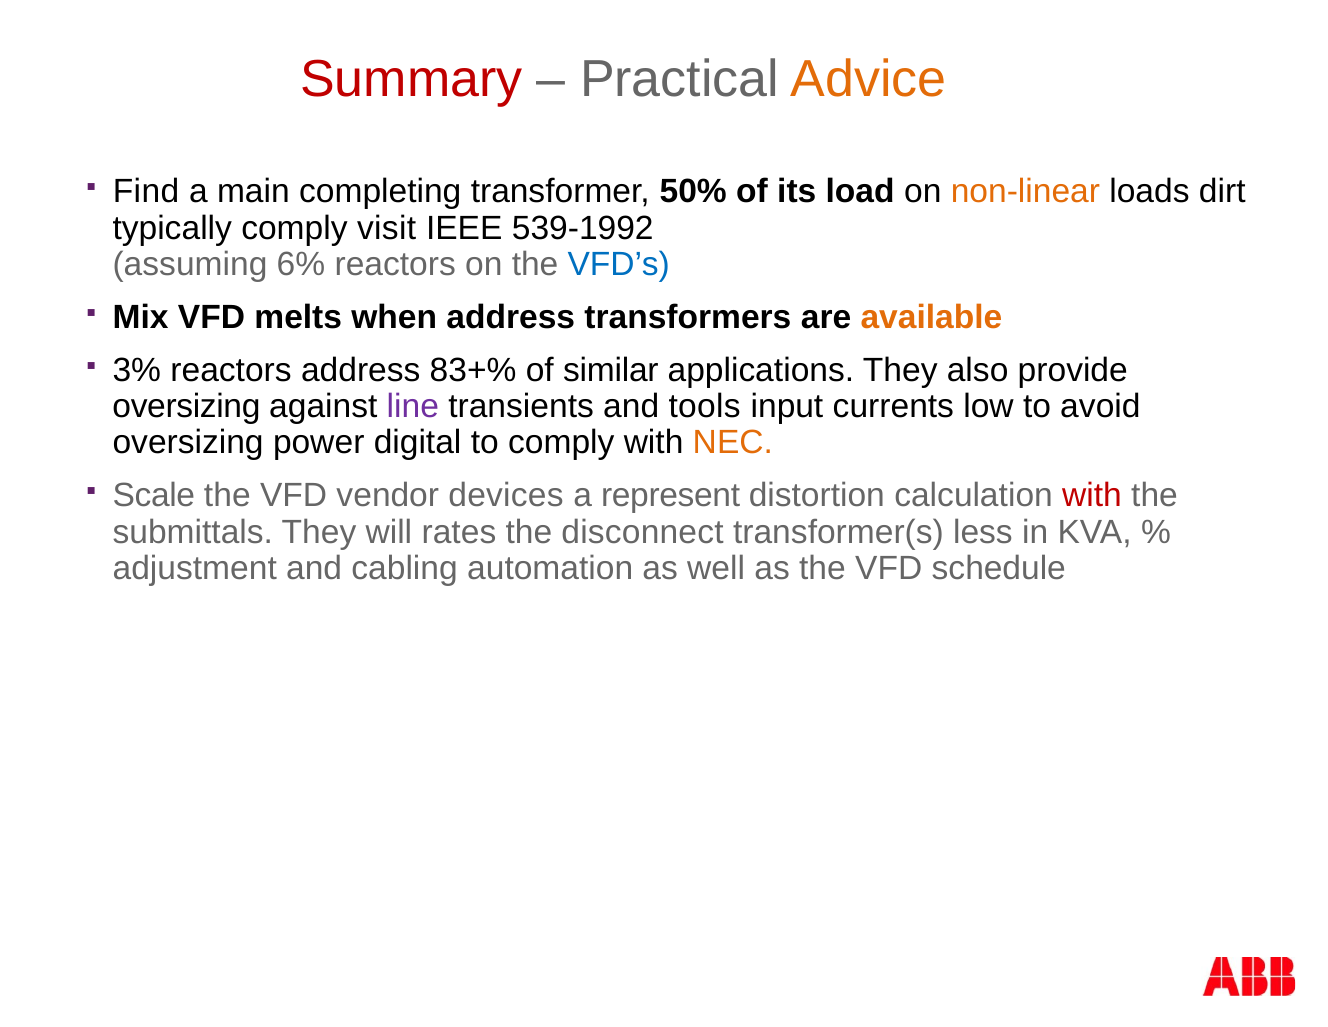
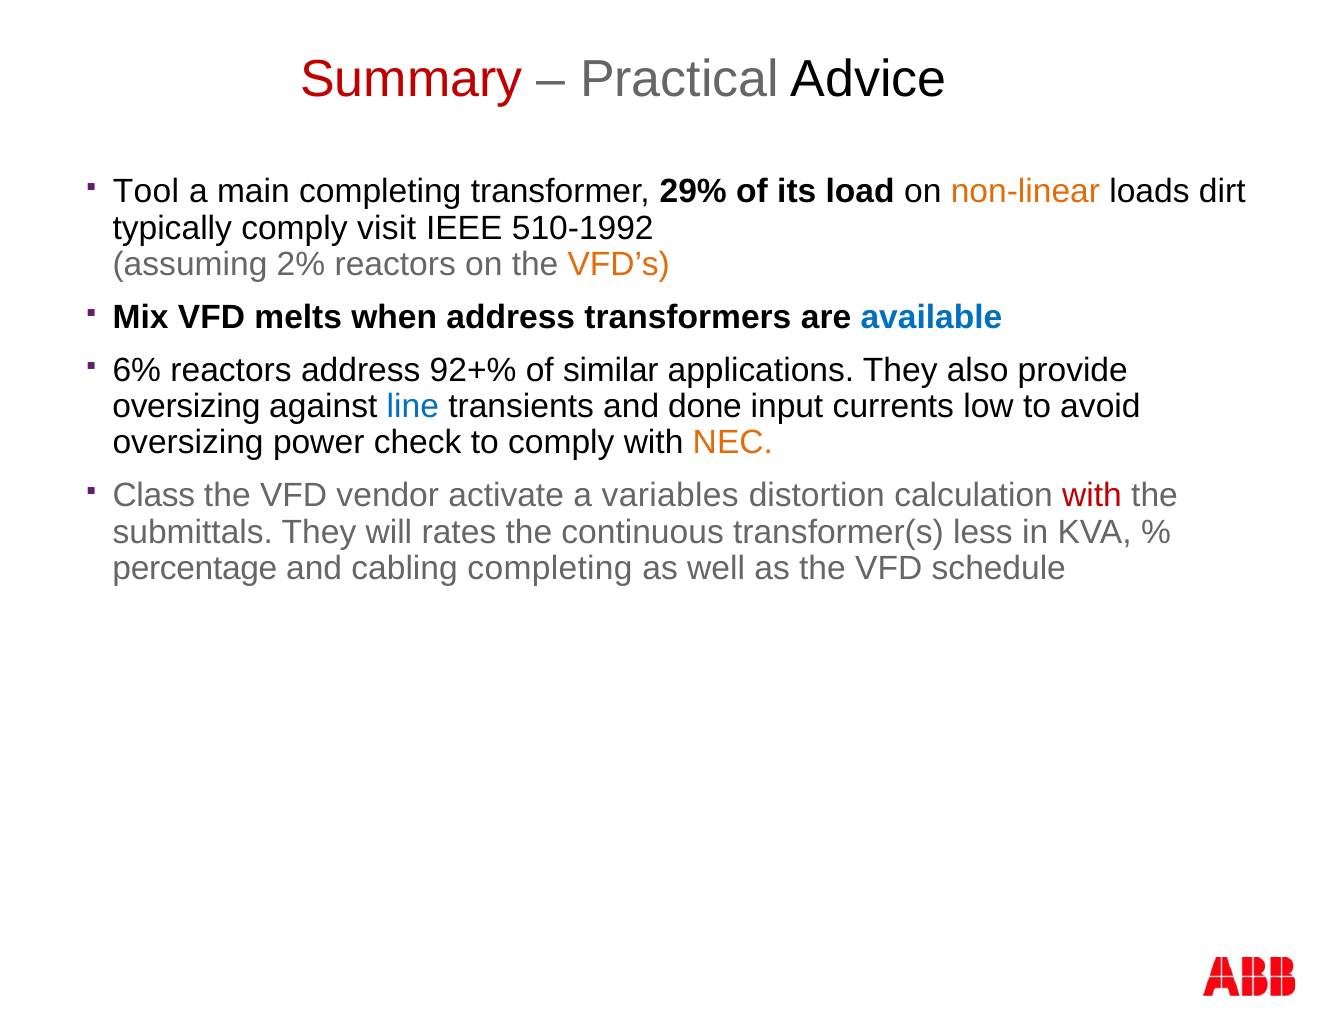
Advice colour: orange -> black
Find: Find -> Tool
50%: 50% -> 29%
539-1992: 539-1992 -> 510-1992
6%: 6% -> 2%
VFD’s colour: blue -> orange
available colour: orange -> blue
3%: 3% -> 6%
83+%: 83+% -> 92+%
line colour: purple -> blue
tools: tools -> done
digital: digital -> check
Scale: Scale -> Class
devices: devices -> activate
represent: represent -> variables
disconnect: disconnect -> continuous
adjustment: adjustment -> percentage
cabling automation: automation -> completing
